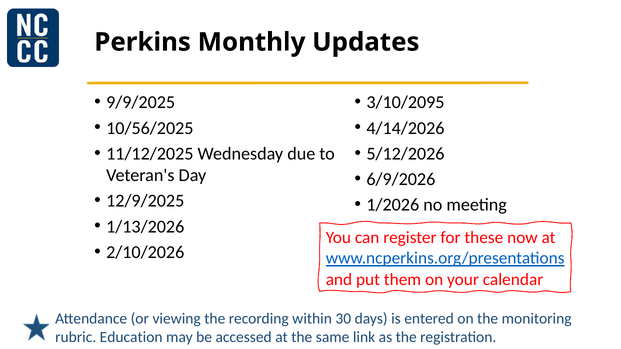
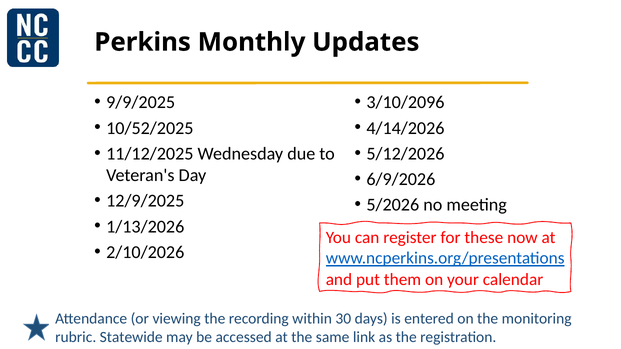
3/10/2095: 3/10/2095 -> 3/10/2096
10/56/2025: 10/56/2025 -> 10/52/2025
1/2026: 1/2026 -> 5/2026
Education: Education -> Statewide
